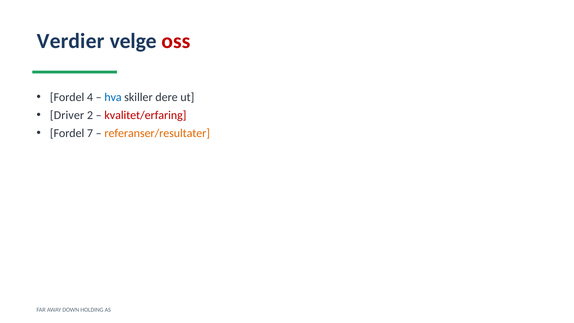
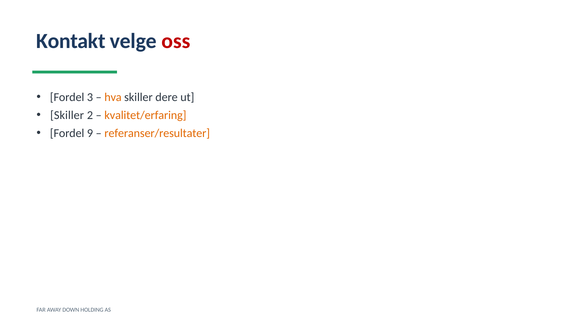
Verdier: Verdier -> Kontakt
4: 4 -> 3
hva colour: blue -> orange
Driver at (67, 115): Driver -> Skiller
kvalitet/erfaring colour: red -> orange
7: 7 -> 9
